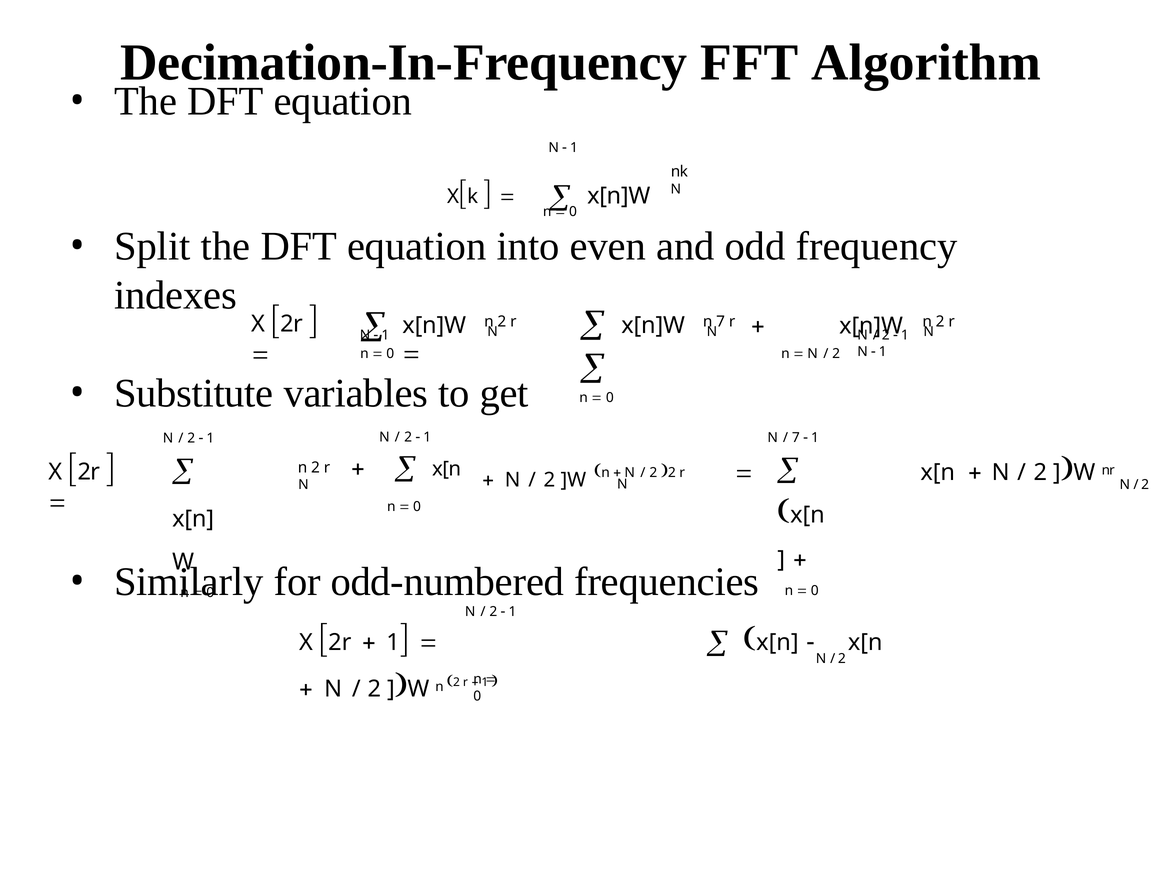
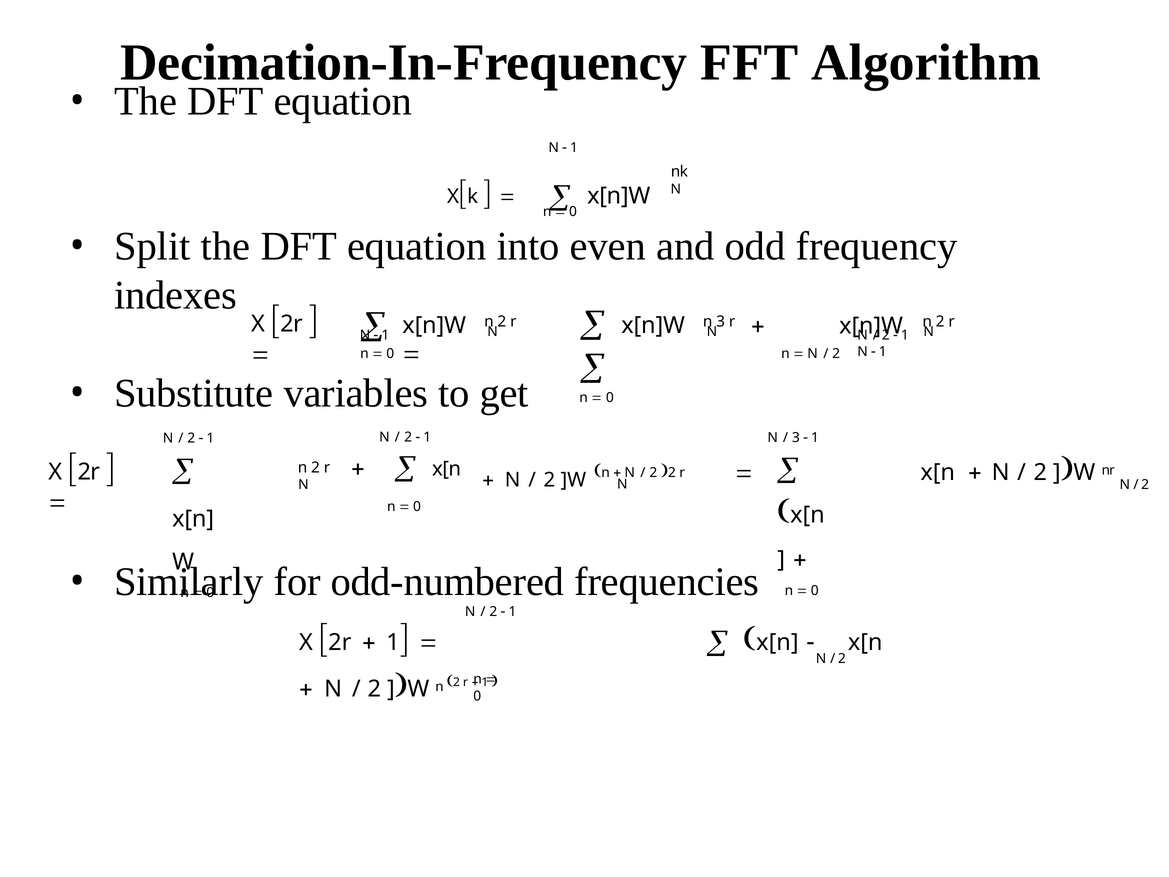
n 7: 7 -> 3
7 at (796, 438): 7 -> 3
